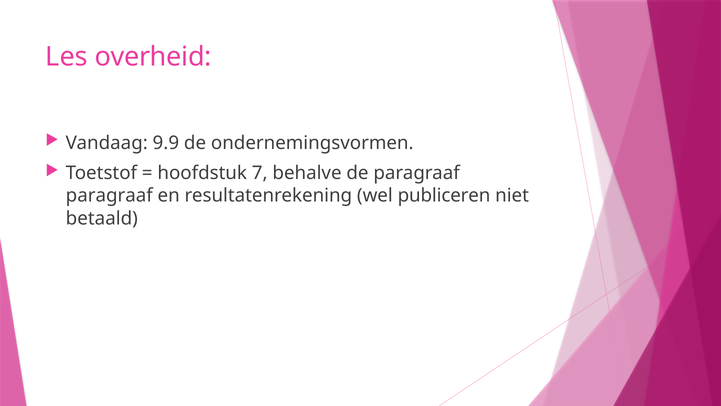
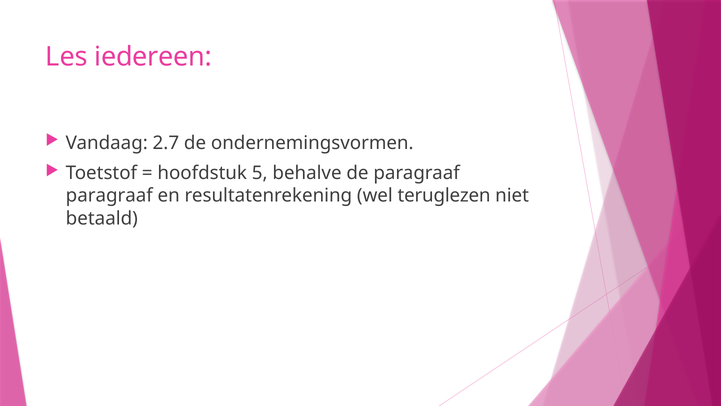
overheid: overheid -> iedereen
9.9: 9.9 -> 2.7
7: 7 -> 5
publiceren: publiceren -> teruglezen
